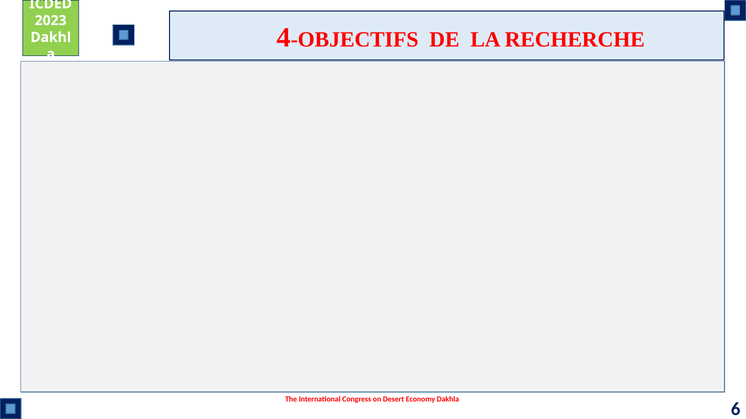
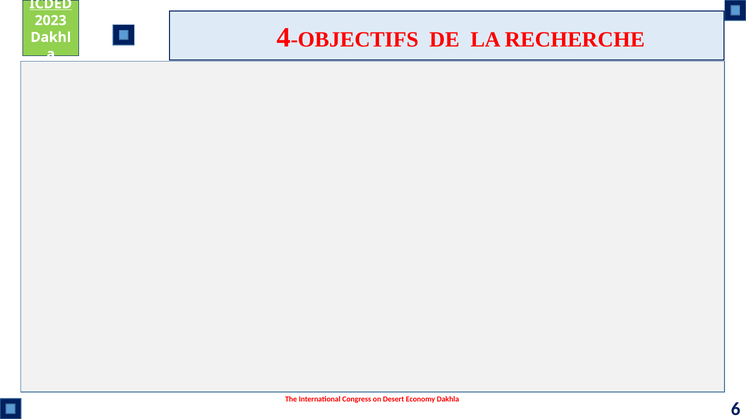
ICDED underline: none -> present
